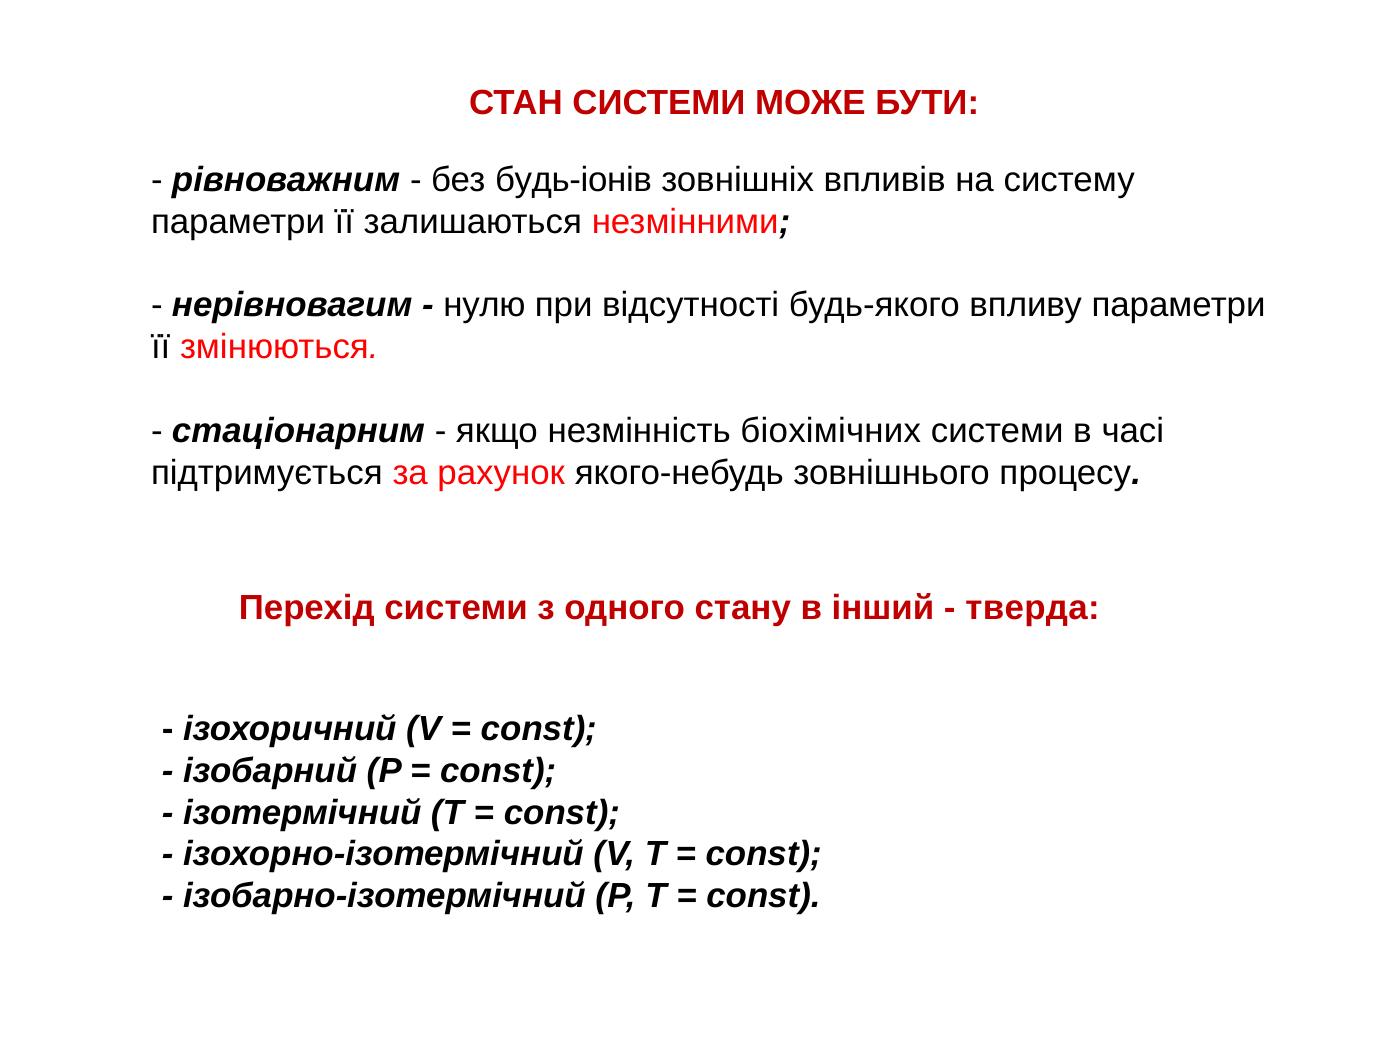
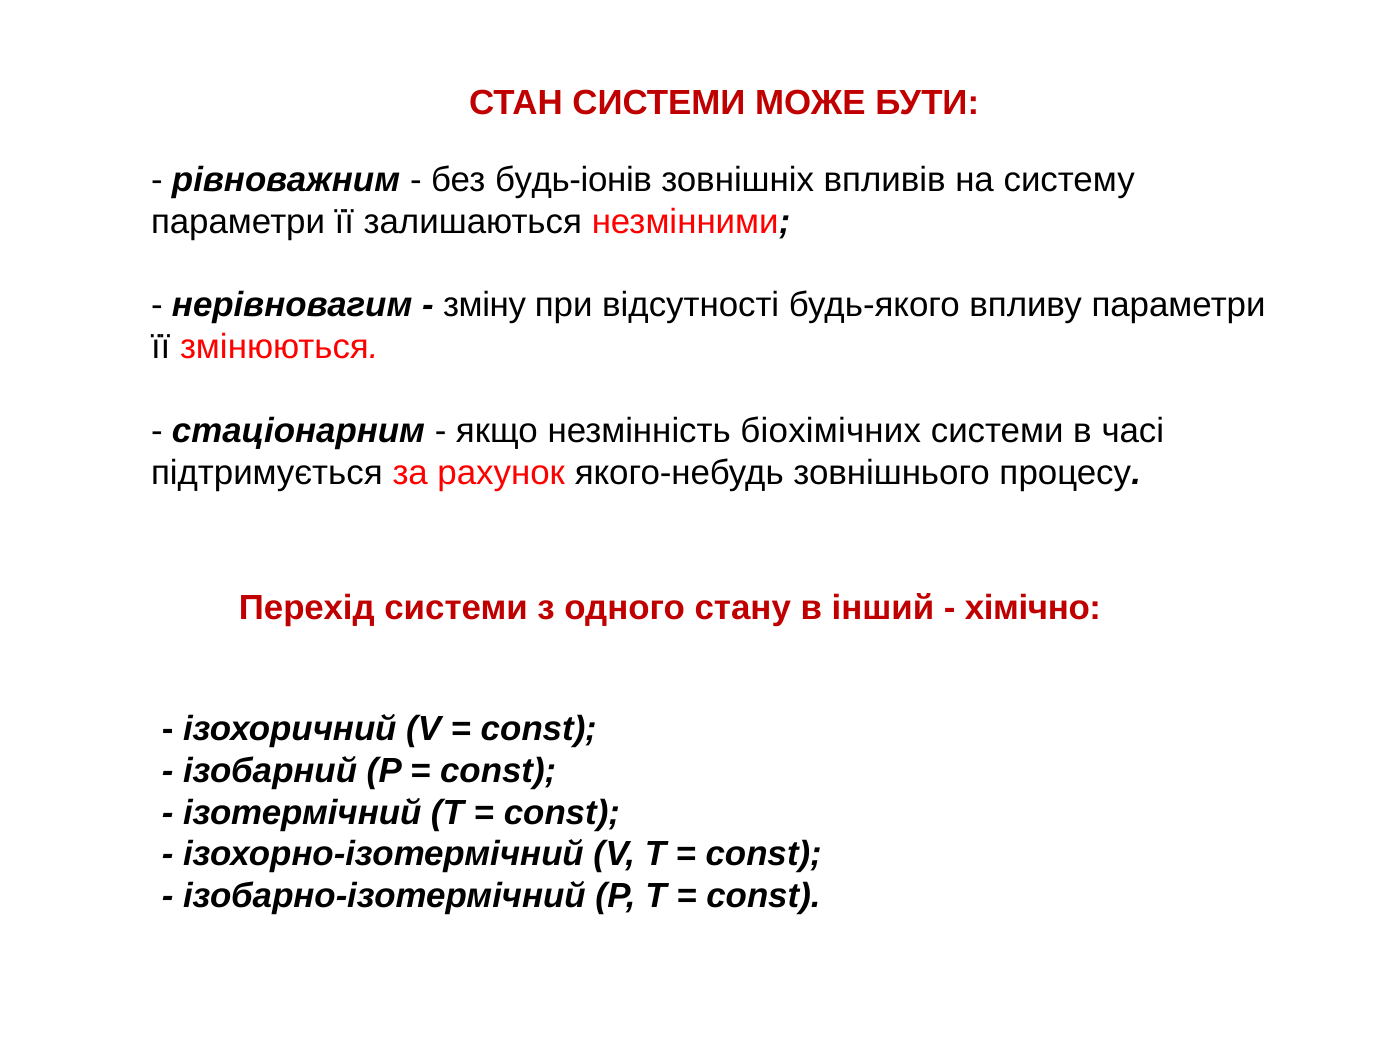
нулю: нулю -> зміну
тверда: тверда -> хімічно
